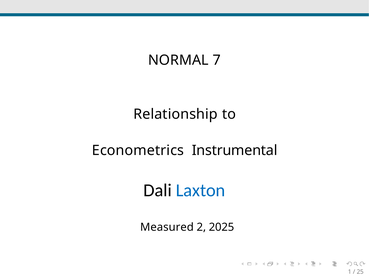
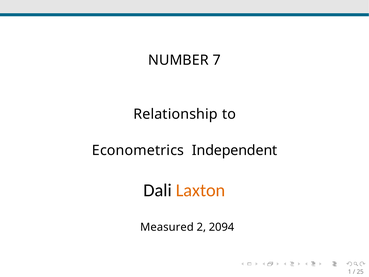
NORMAL: NORMAL -> NUMBER
Instrumental: Instrumental -> Independent
Laxton colour: blue -> orange
2025: 2025 -> 2094
